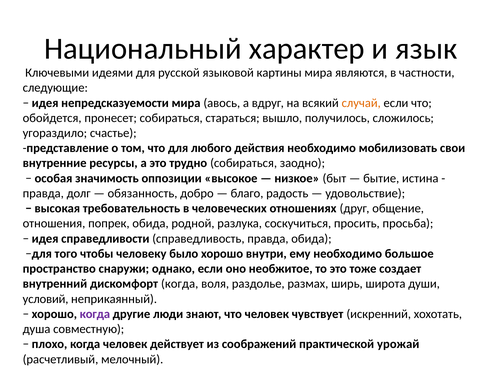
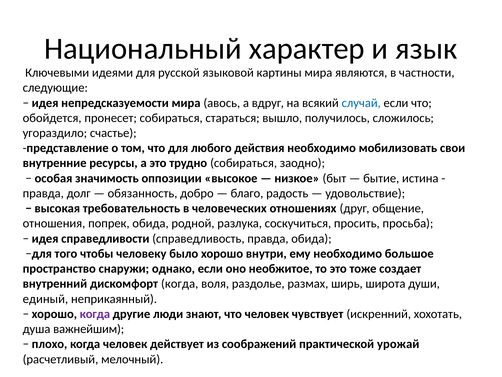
случай colour: orange -> blue
условий: условий -> единый
совместную: совместную -> важнейшим
